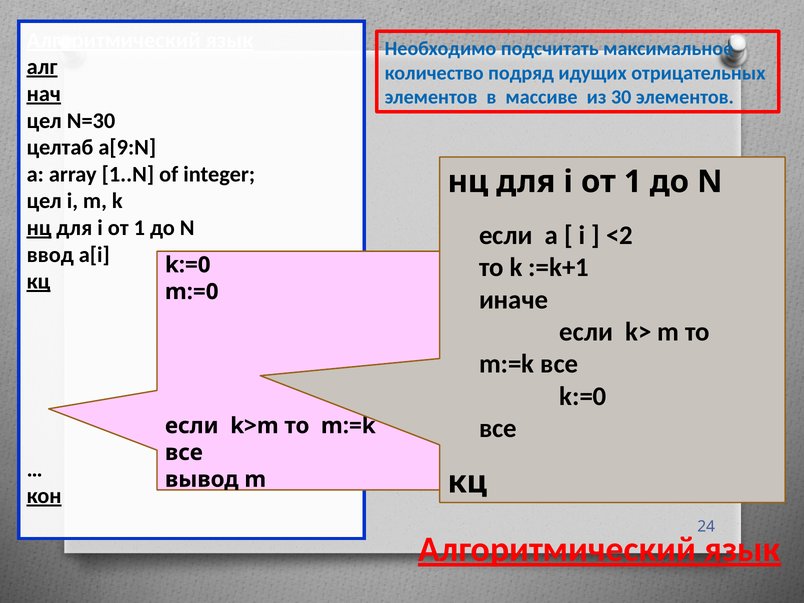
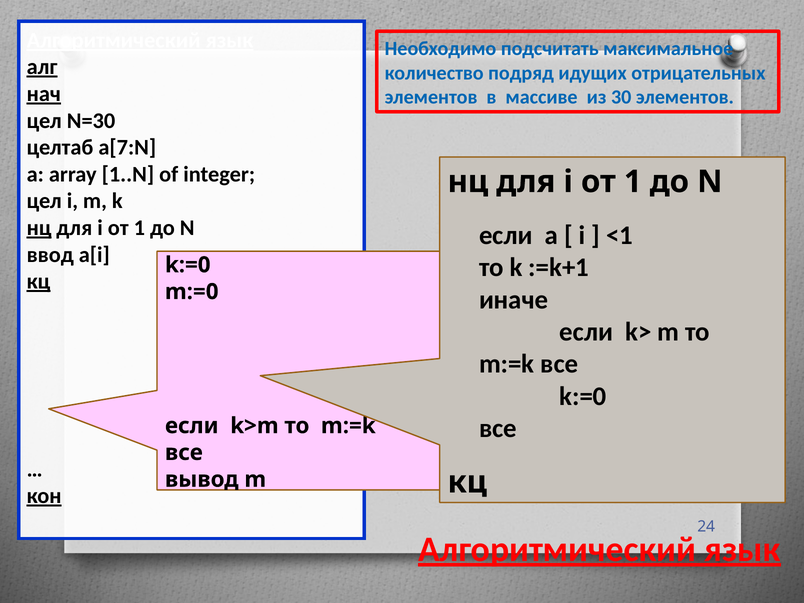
a[9:N: a[9:N -> a[7:N
<2: <2 -> <1
